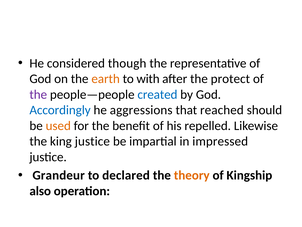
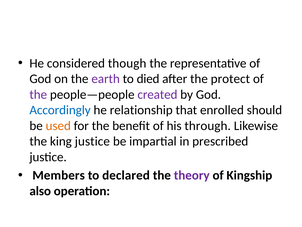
earth colour: orange -> purple
with: with -> died
created colour: blue -> purple
aggressions: aggressions -> relationship
reached: reached -> enrolled
repelled: repelled -> through
impressed: impressed -> prescribed
Grandeur: Grandeur -> Members
theory colour: orange -> purple
